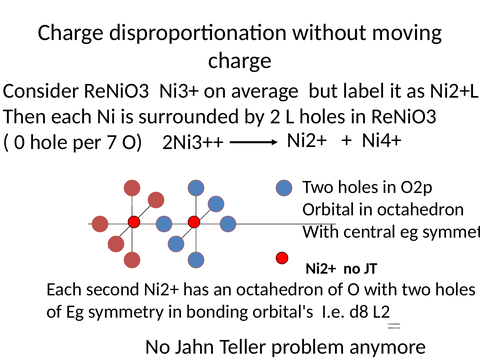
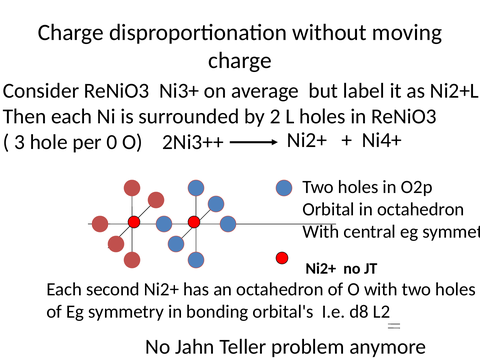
0: 0 -> 3
7: 7 -> 0
